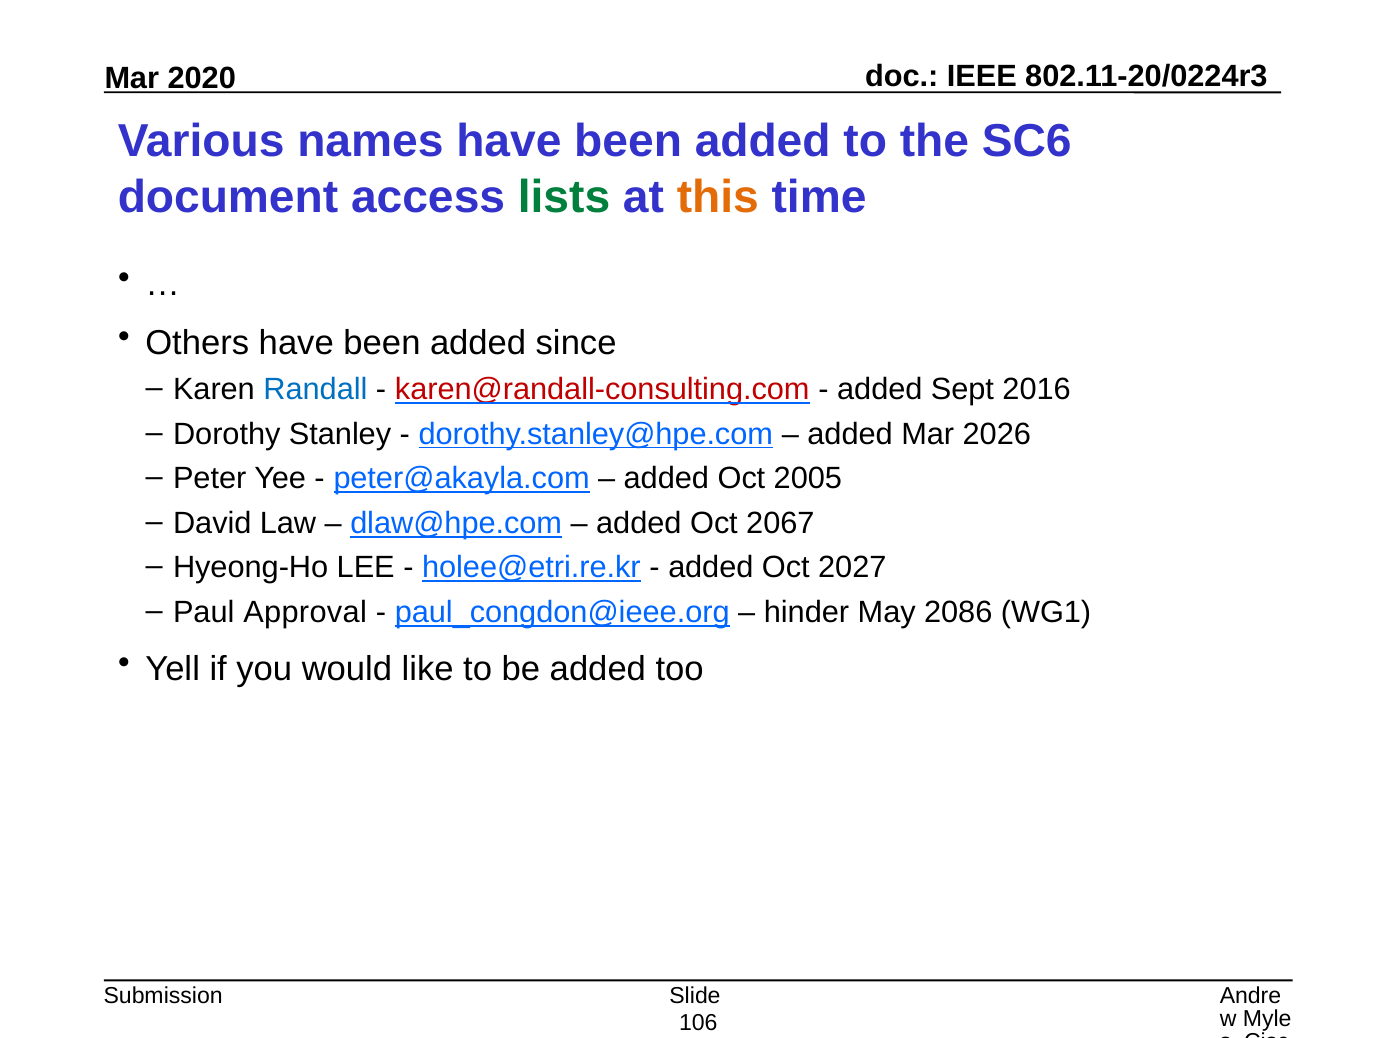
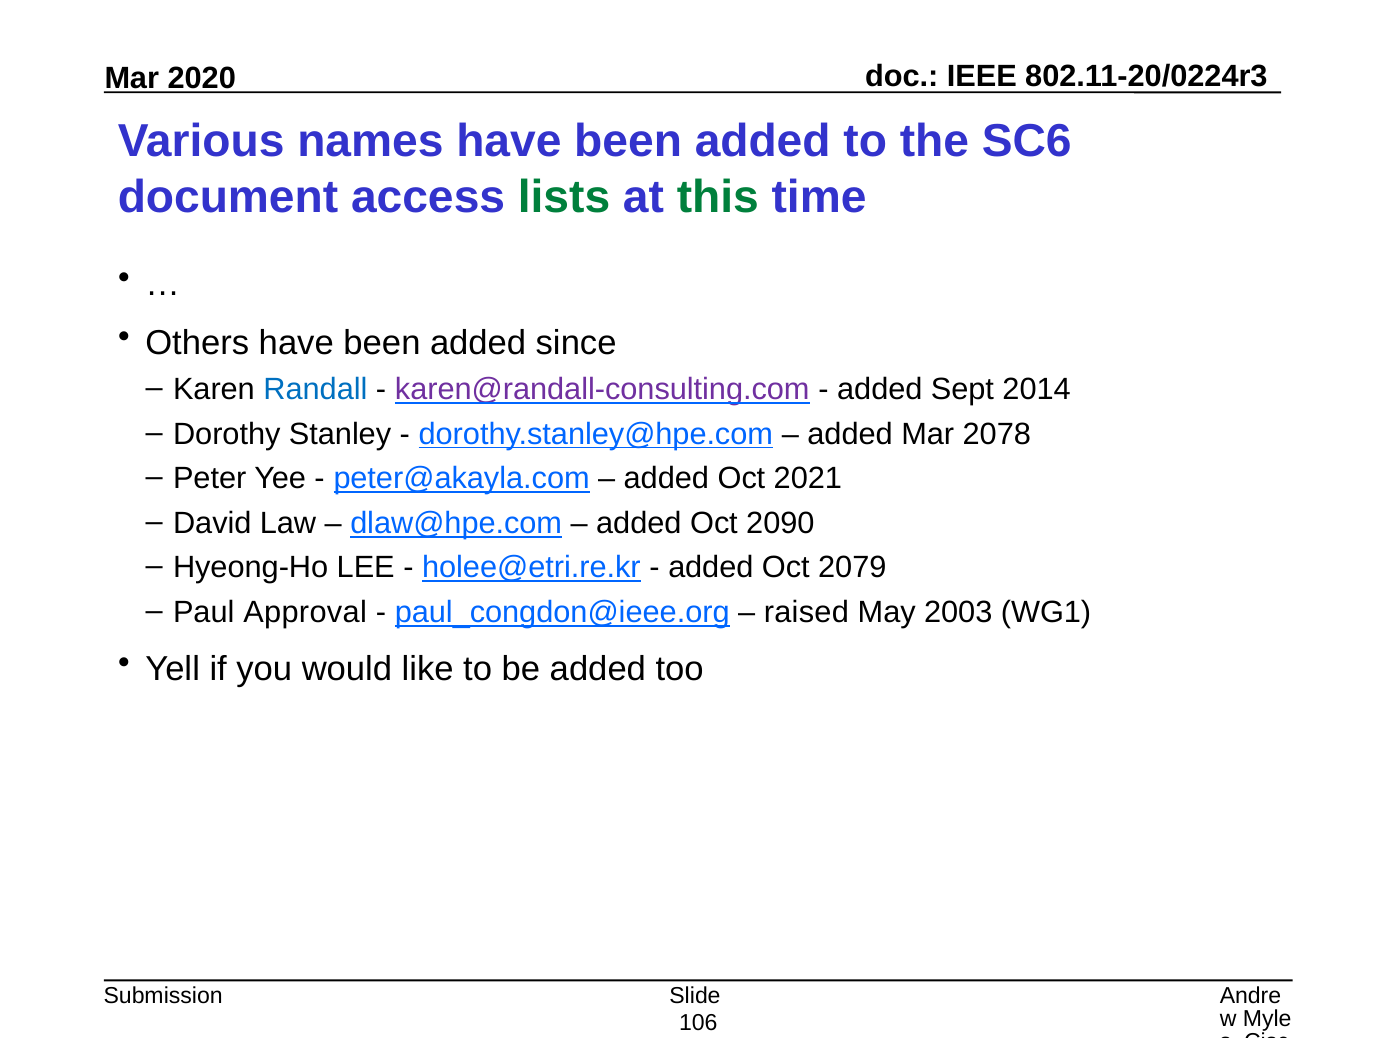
this colour: orange -> green
karen@randall-consulting.com colour: red -> purple
2016: 2016 -> 2014
2026: 2026 -> 2078
2005: 2005 -> 2021
2067: 2067 -> 2090
2027: 2027 -> 2079
hinder: hinder -> raised
2086: 2086 -> 2003
